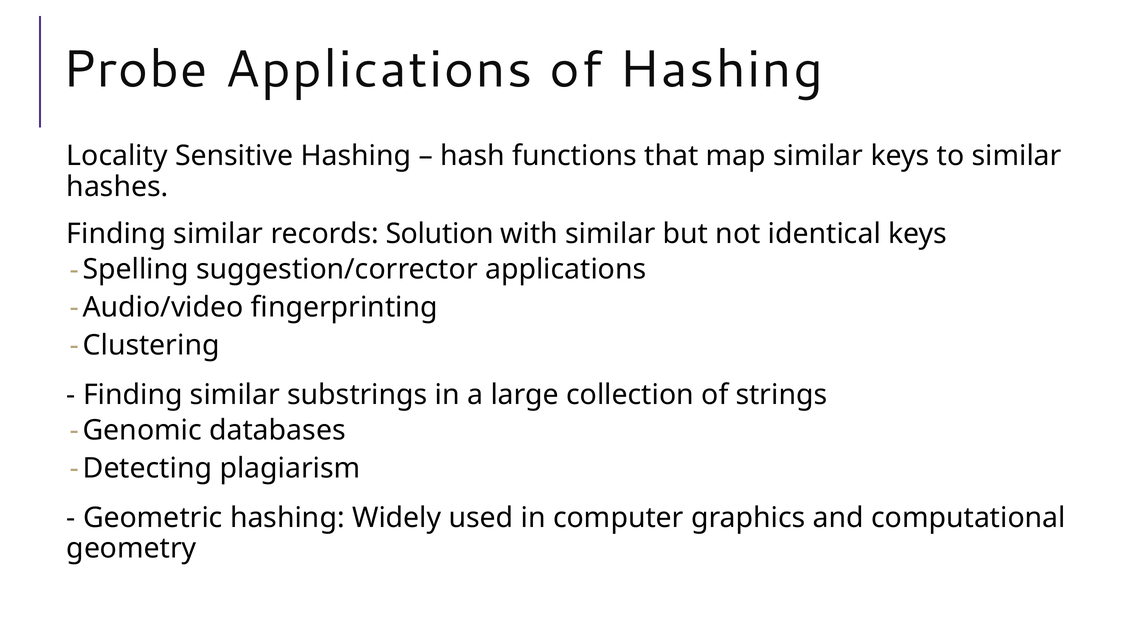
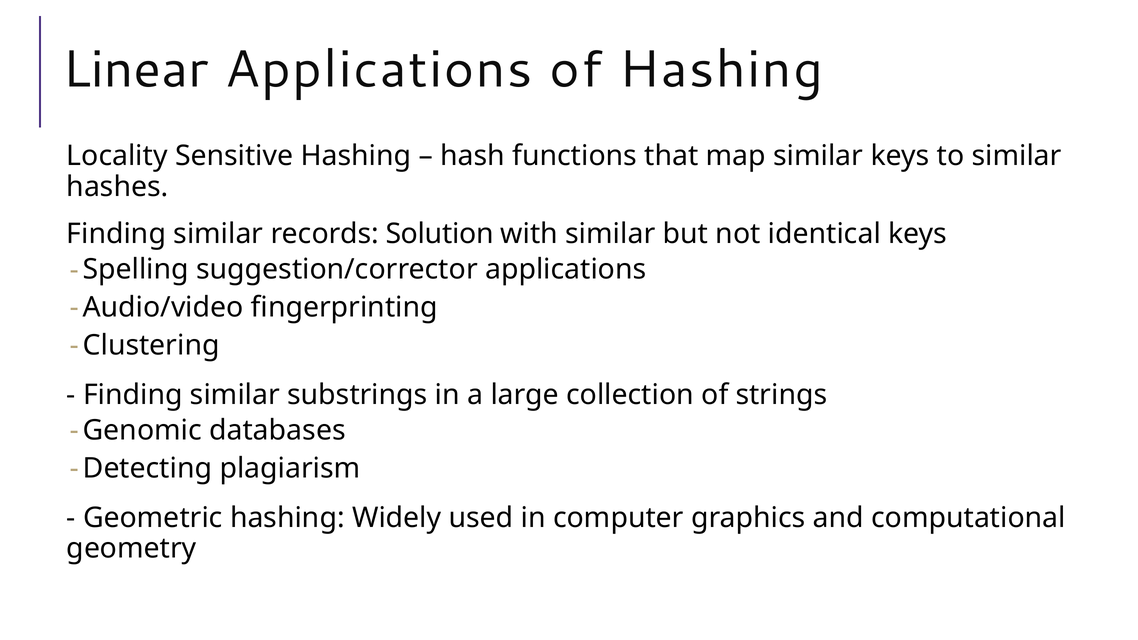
Probe: Probe -> Linear
